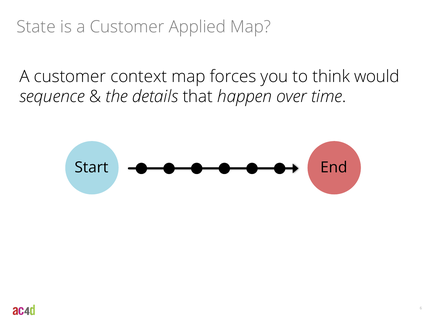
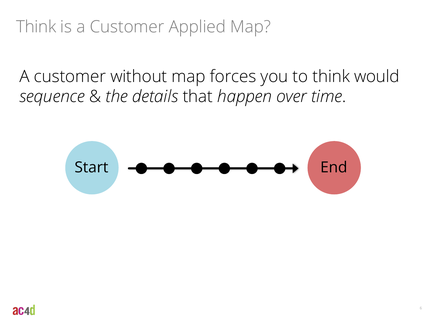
State at (36, 27): State -> Think
context: context -> without
